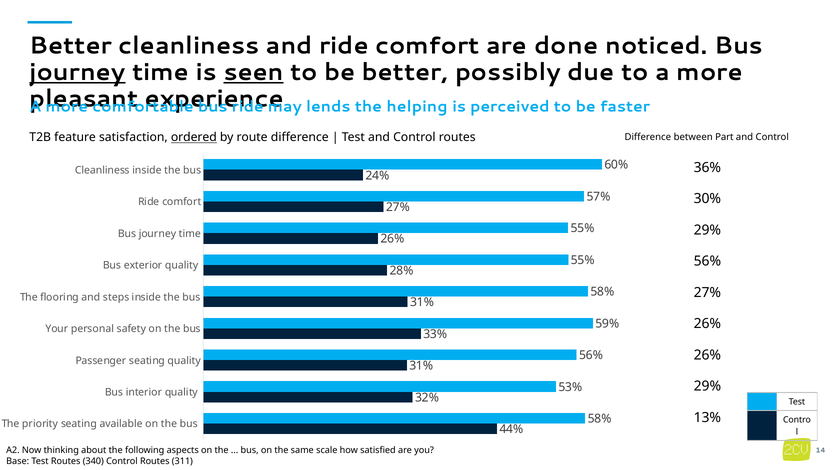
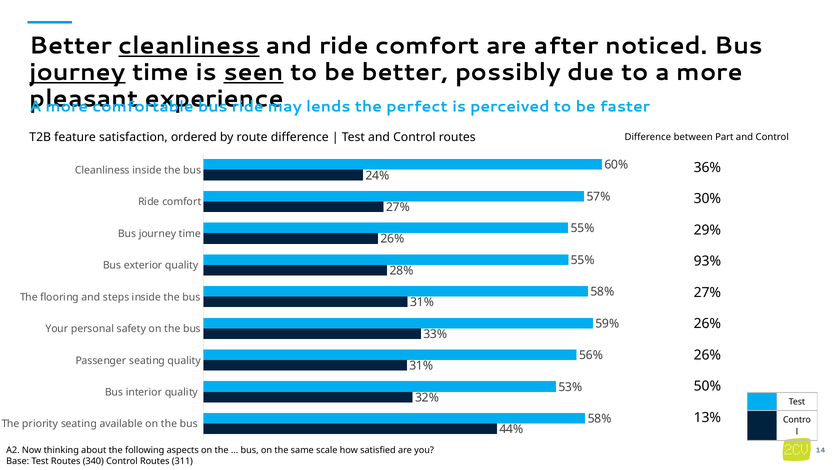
cleanliness at (189, 46) underline: none -> present
done: done -> after
helping: helping -> perfect
ordered underline: present -> none
56% at (707, 261): 56% -> 93%
29% at (707, 387): 29% -> 50%
